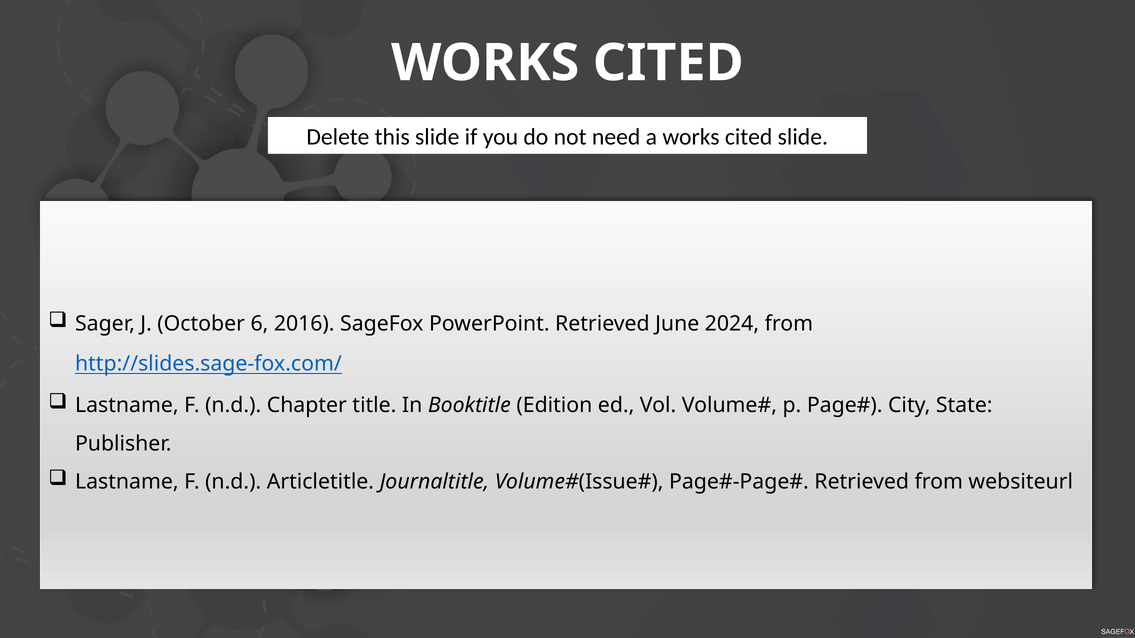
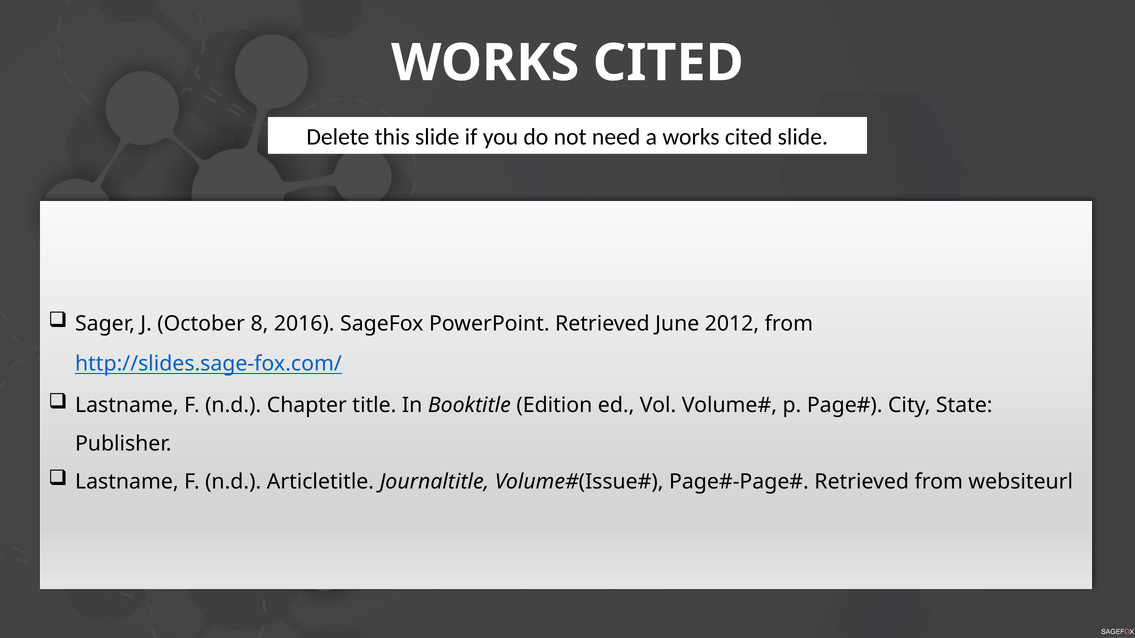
6: 6 -> 8
2024: 2024 -> 2012
